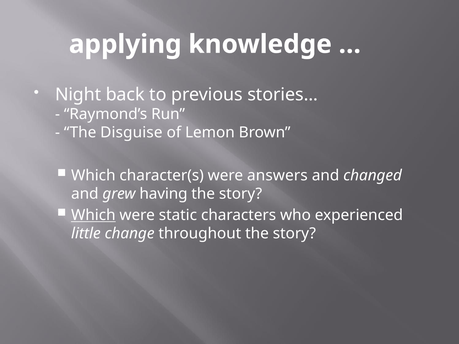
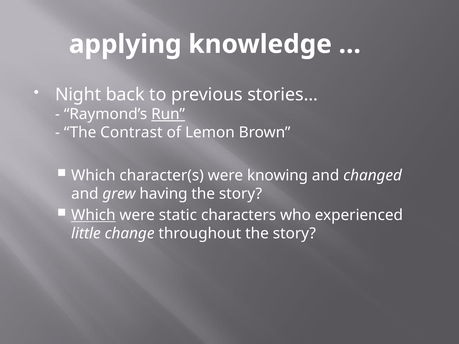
Run underline: none -> present
Disguise: Disguise -> Contrast
answers: answers -> knowing
